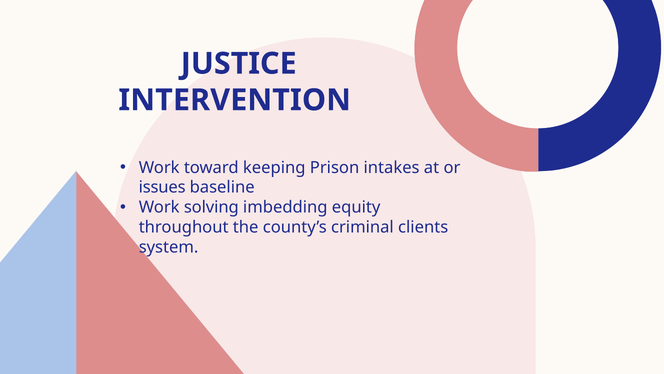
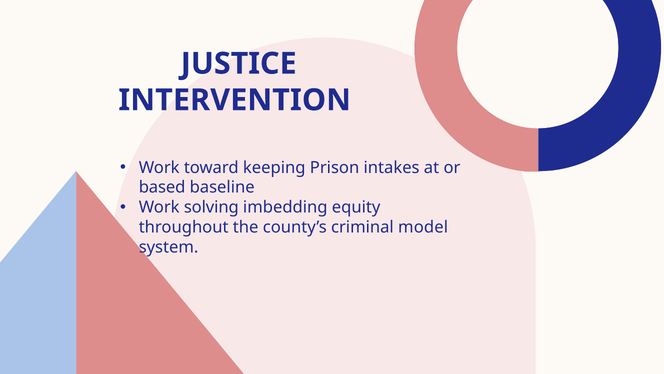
issues: issues -> based
clients: clients -> model
